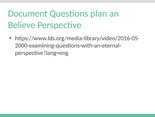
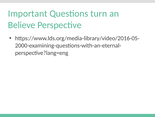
Document: Document -> Important
plan: plan -> turn
